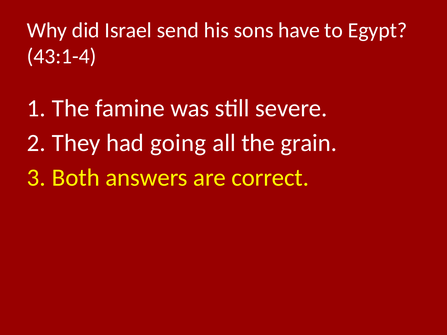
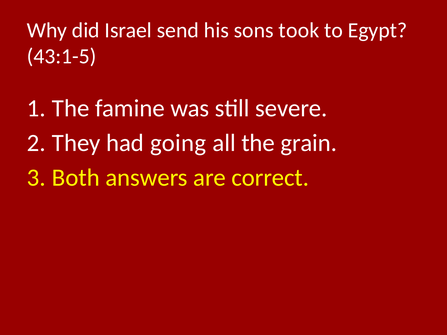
have: have -> took
43:1-4: 43:1-4 -> 43:1-5
